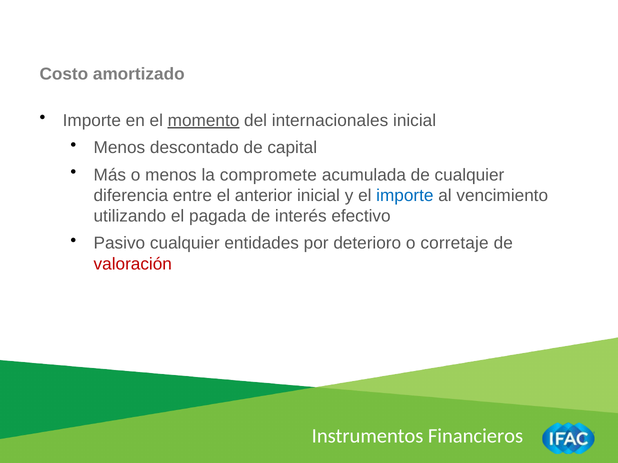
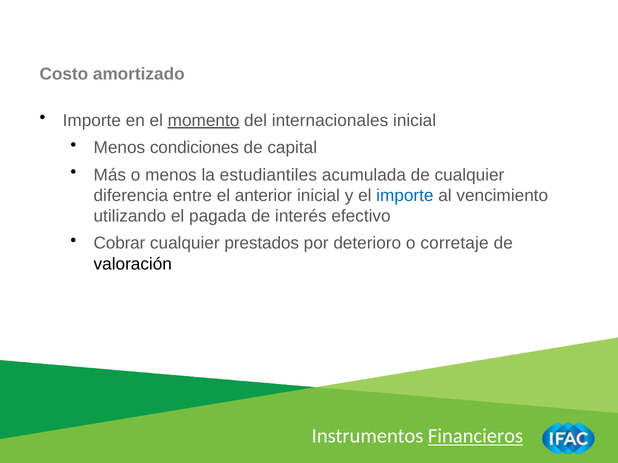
descontado: descontado -> condiciones
compromete: compromete -> estudiantiles
Pasivo: Pasivo -> Cobrar
entidades: entidades -> prestados
valoración colour: red -> black
Financieros underline: none -> present
